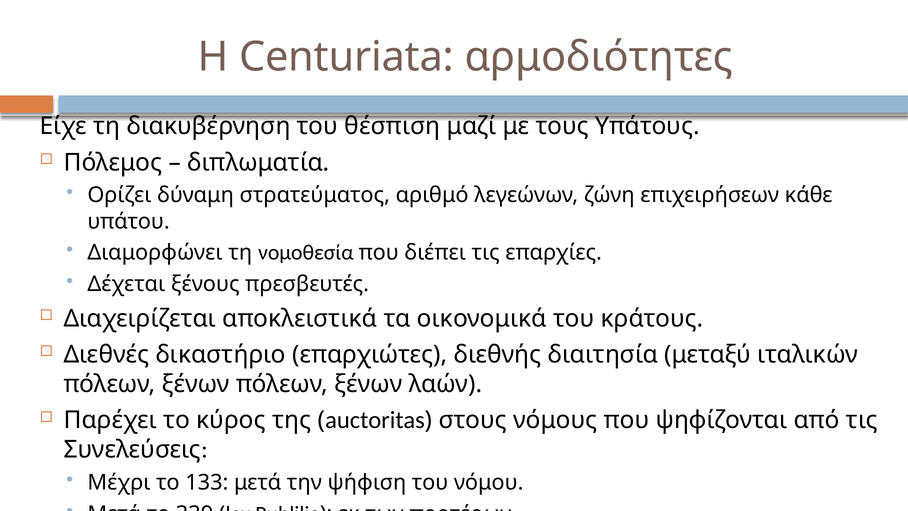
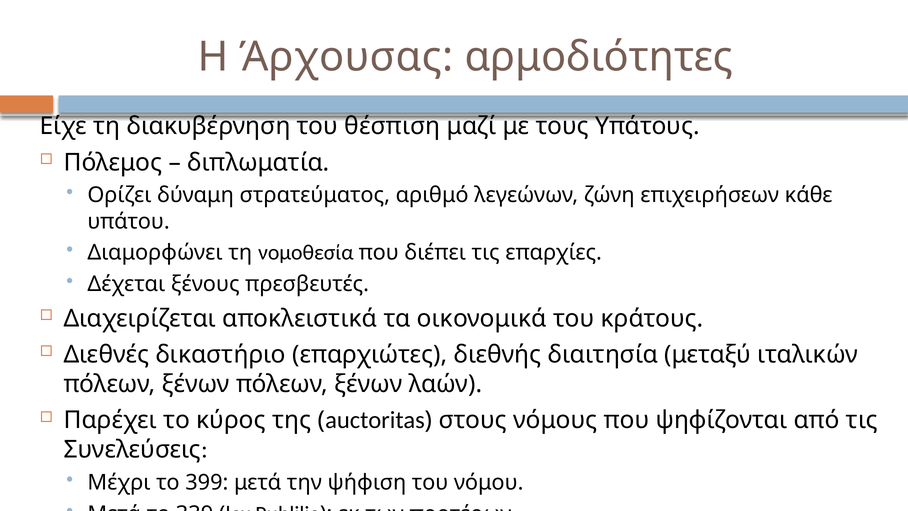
Centuriata: Centuriata -> Άρχουσας
133: 133 -> 399
